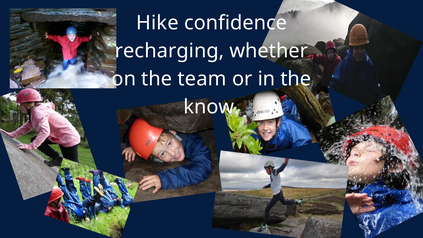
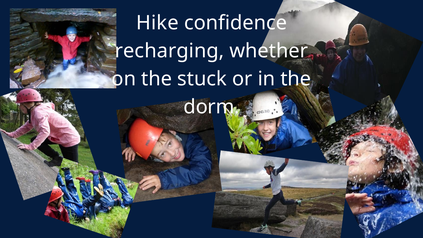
team: team -> stuck
know: know -> dorm
